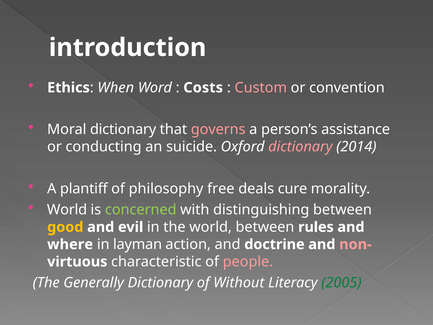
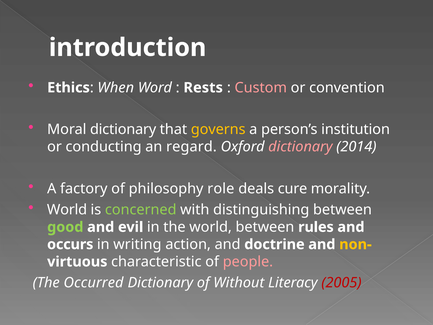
Costs: Costs -> Rests
governs colour: pink -> yellow
assistance: assistance -> institution
suicide: suicide -> regard
plantiff: plantiff -> factory
free: free -> role
good colour: yellow -> light green
where: where -> occurs
layman: layman -> writing
non- colour: pink -> yellow
Generally: Generally -> Occurred
2005 colour: green -> red
